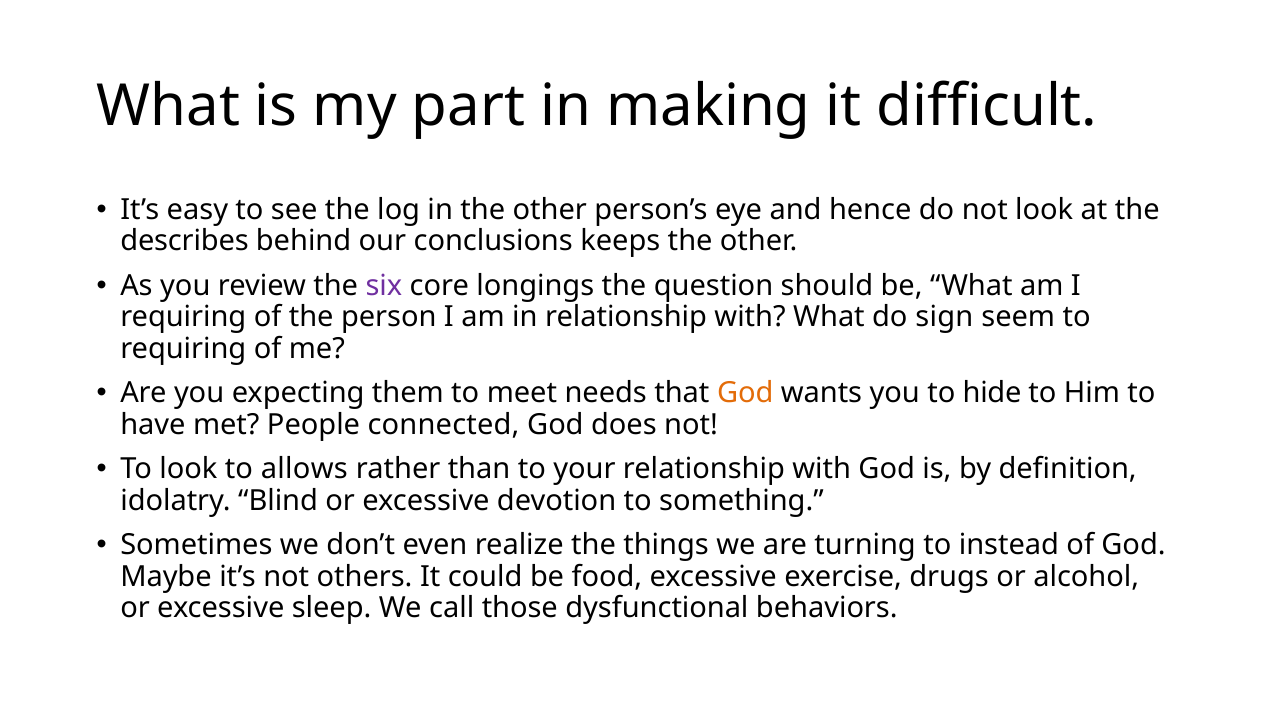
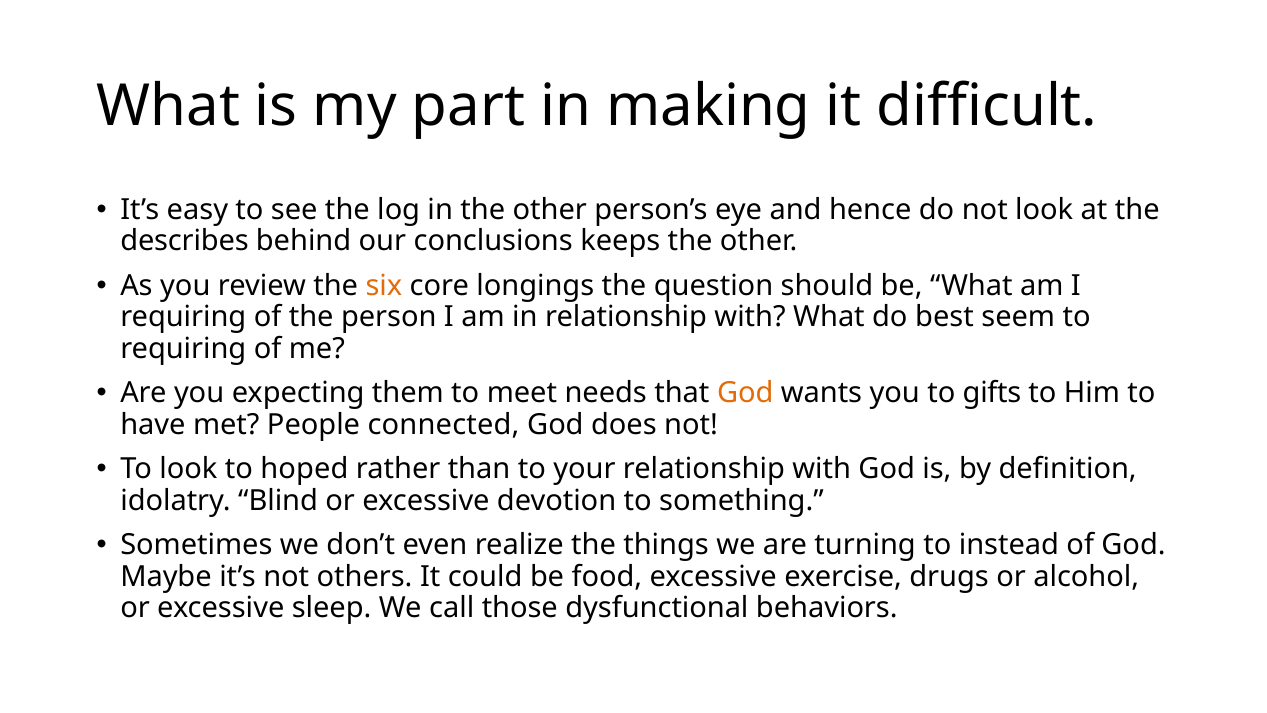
six colour: purple -> orange
sign: sign -> best
hide: hide -> gifts
allows: allows -> hoped
